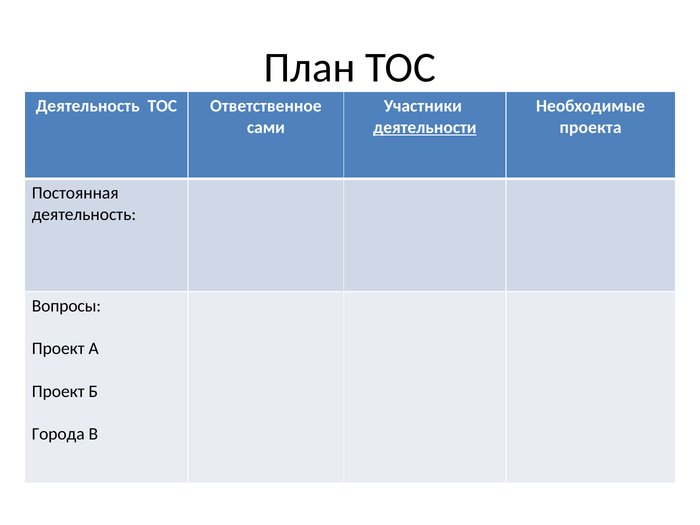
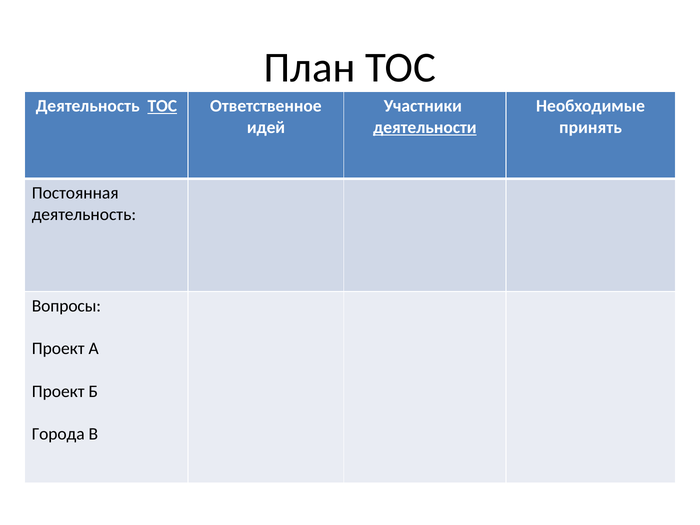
ТОС at (162, 106) underline: none -> present
сами: сами -> идей
проекта: проекта -> принять
